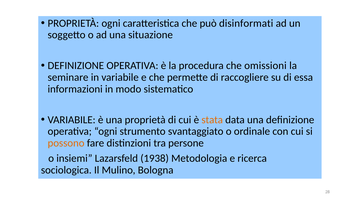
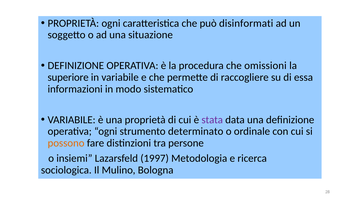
seminare: seminare -> superiore
stata colour: orange -> purple
svantaggiato: svantaggiato -> determinato
1938: 1938 -> 1997
